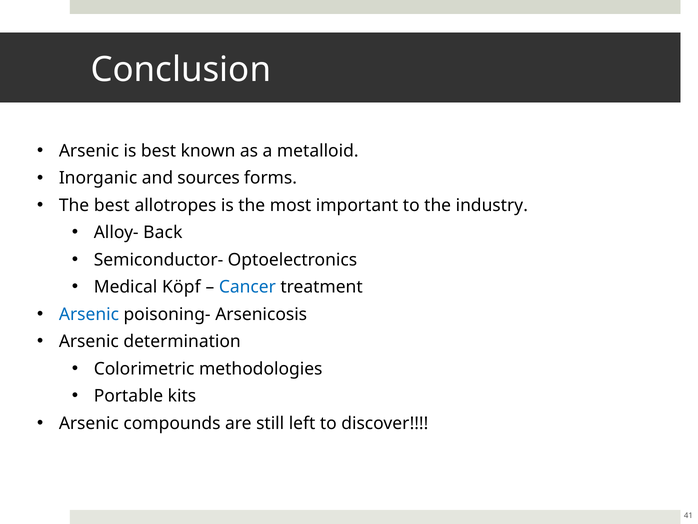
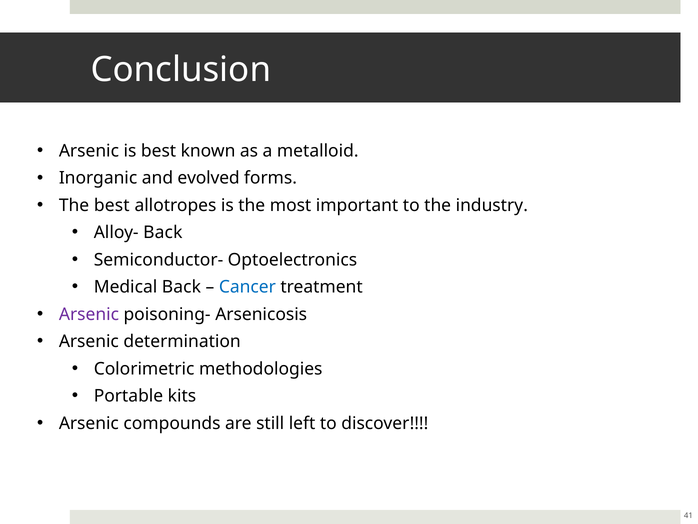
sources: sources -> evolved
Medical Köpf: Köpf -> Back
Arsenic at (89, 314) colour: blue -> purple
